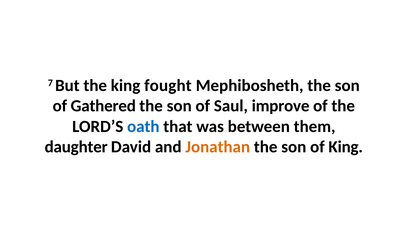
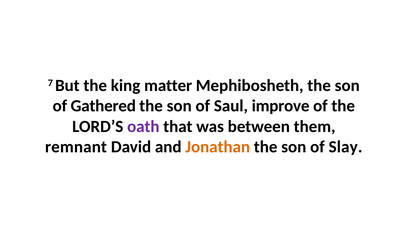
fought: fought -> matter
oath colour: blue -> purple
daughter: daughter -> remnant
of King: King -> Slay
